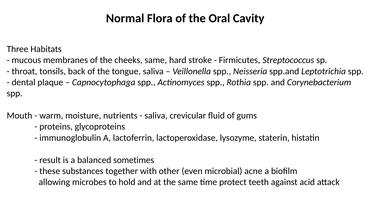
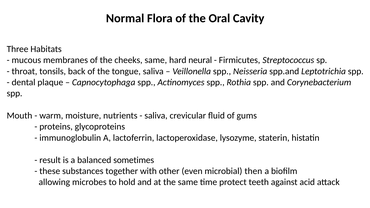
stroke: stroke -> neural
acne: acne -> then
